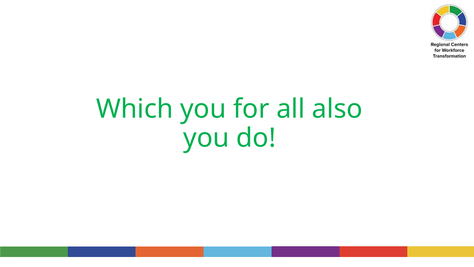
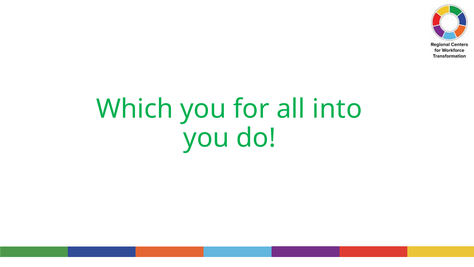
also: also -> into
